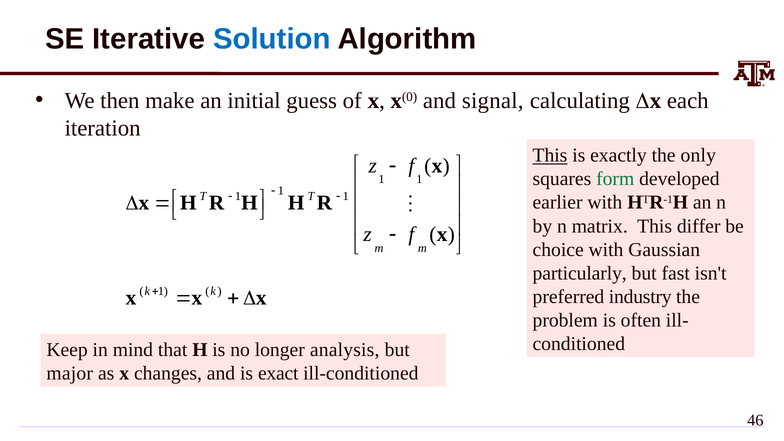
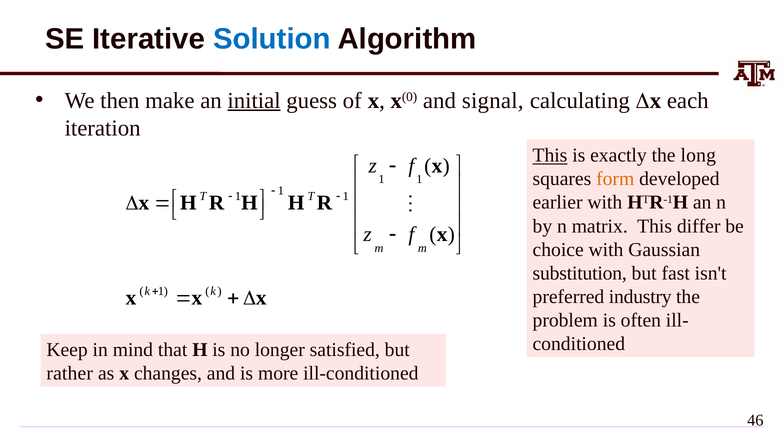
initial underline: none -> present
only: only -> long
form colour: green -> orange
particularly: particularly -> substitution
analysis: analysis -> satisfied
major: major -> rather
exact: exact -> more
